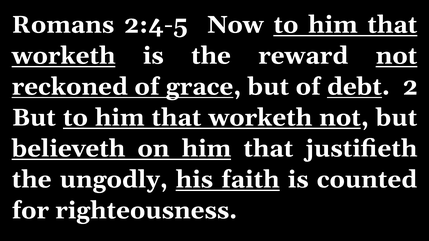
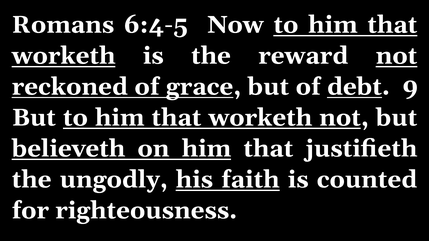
2:4-5: 2:4-5 -> 6:4-5
2: 2 -> 9
